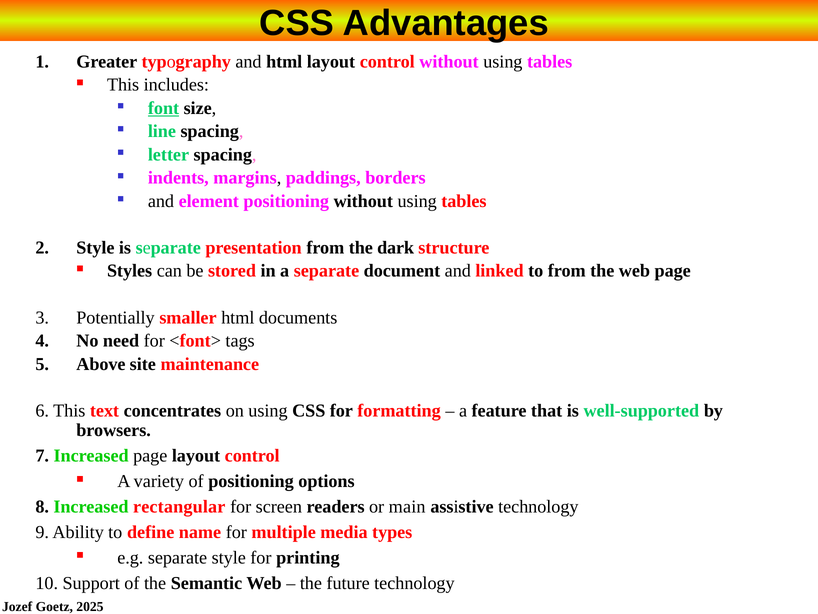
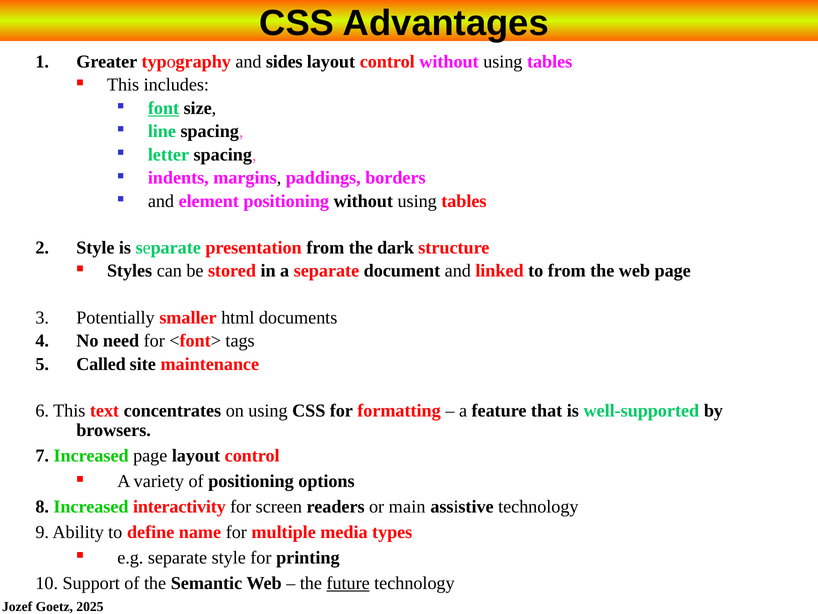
and html: html -> sides
Above: Above -> Called
rectangular: rectangular -> interactivity
future underline: none -> present
